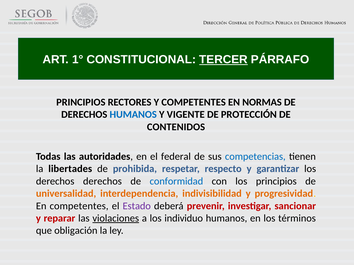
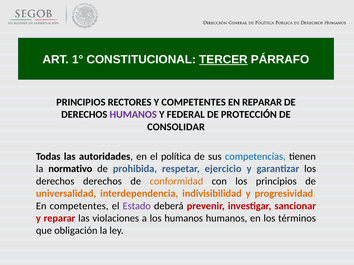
EN NORMAS: NORMAS -> REPARAR
HUMANOS at (133, 115) colour: blue -> purple
VIGENTE: VIGENTE -> FEDERAL
CONTENIDOS: CONTENIDOS -> CONSOLIDAR
federal: federal -> política
libertades: libertades -> normativo
respecto: respecto -> ejercicio
conformidad colour: blue -> orange
violaciones underline: present -> none
los individuo: individuo -> humanos
